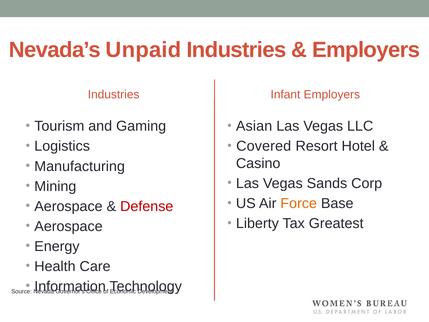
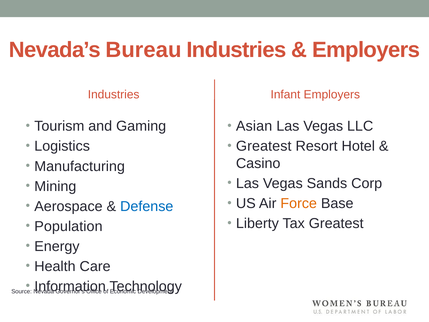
Unpaid: Unpaid -> Bureau
Covered at (264, 146): Covered -> Greatest
Defense colour: red -> blue
Aerospace at (68, 226): Aerospace -> Population
